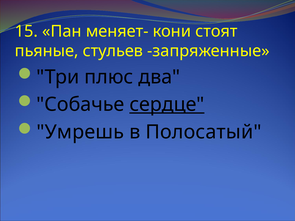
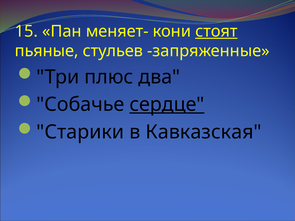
стоят underline: none -> present
Умрешь: Умрешь -> Старики
Полосатый: Полосатый -> Кавказская
